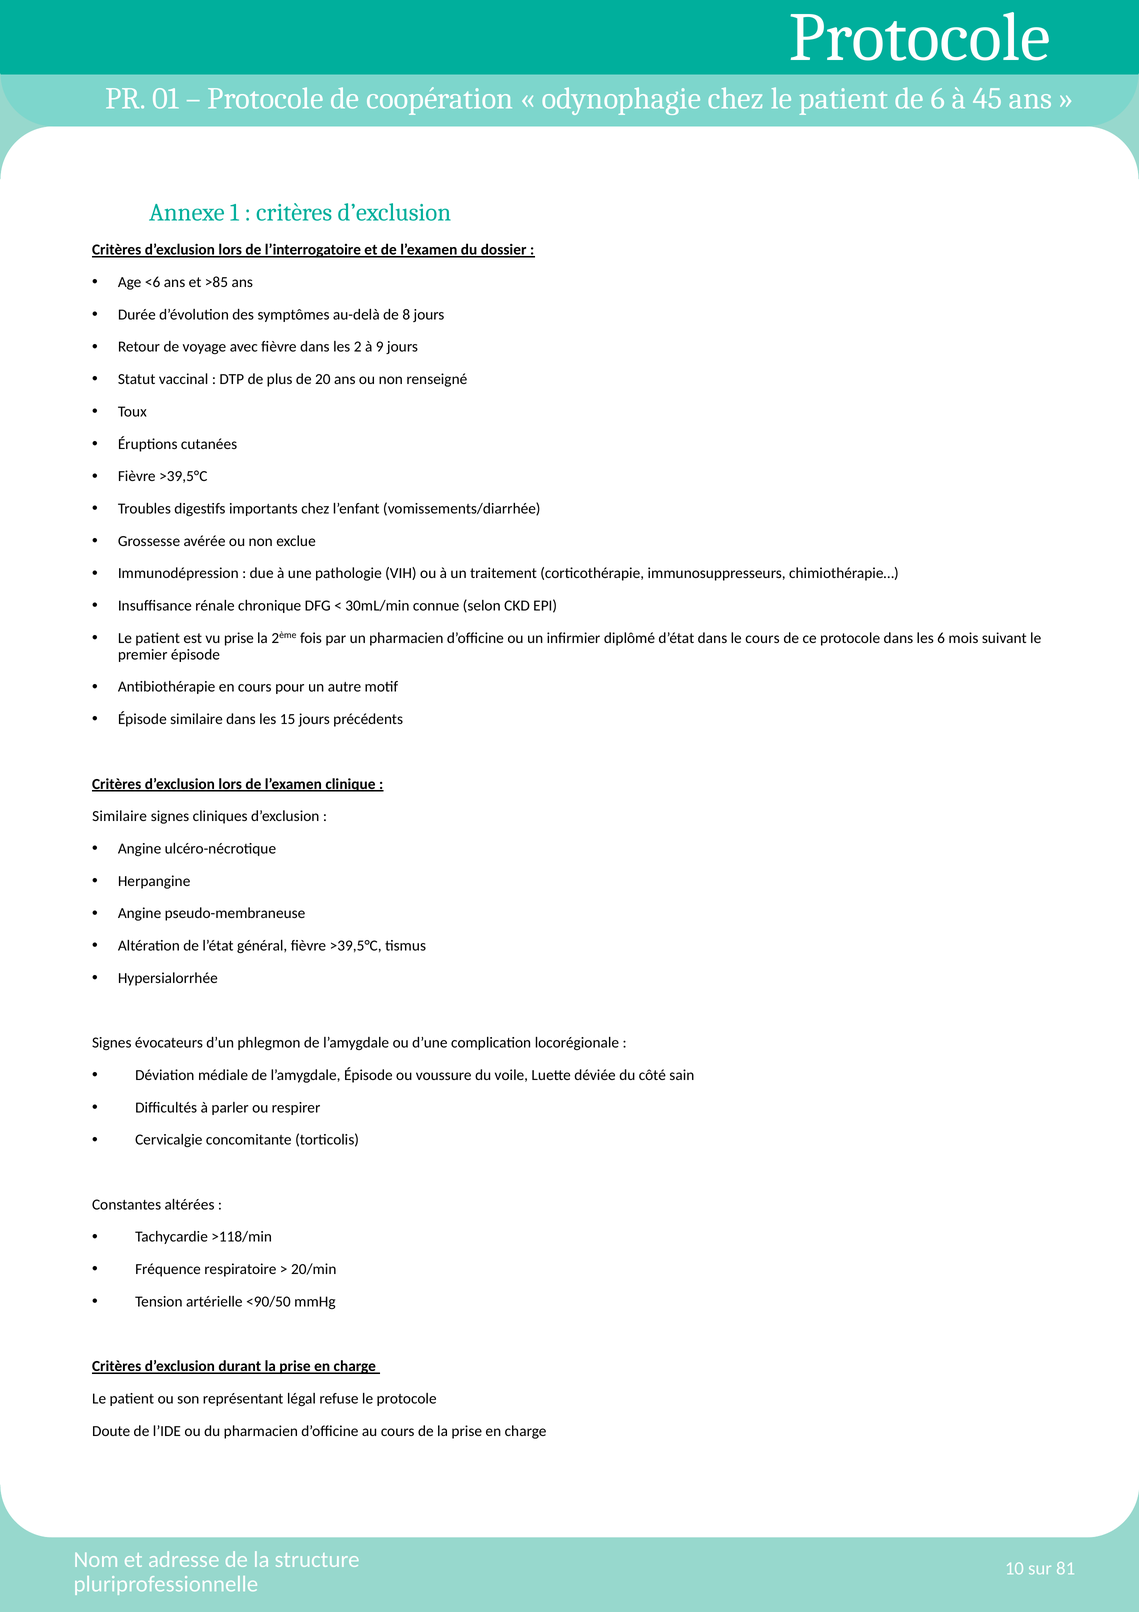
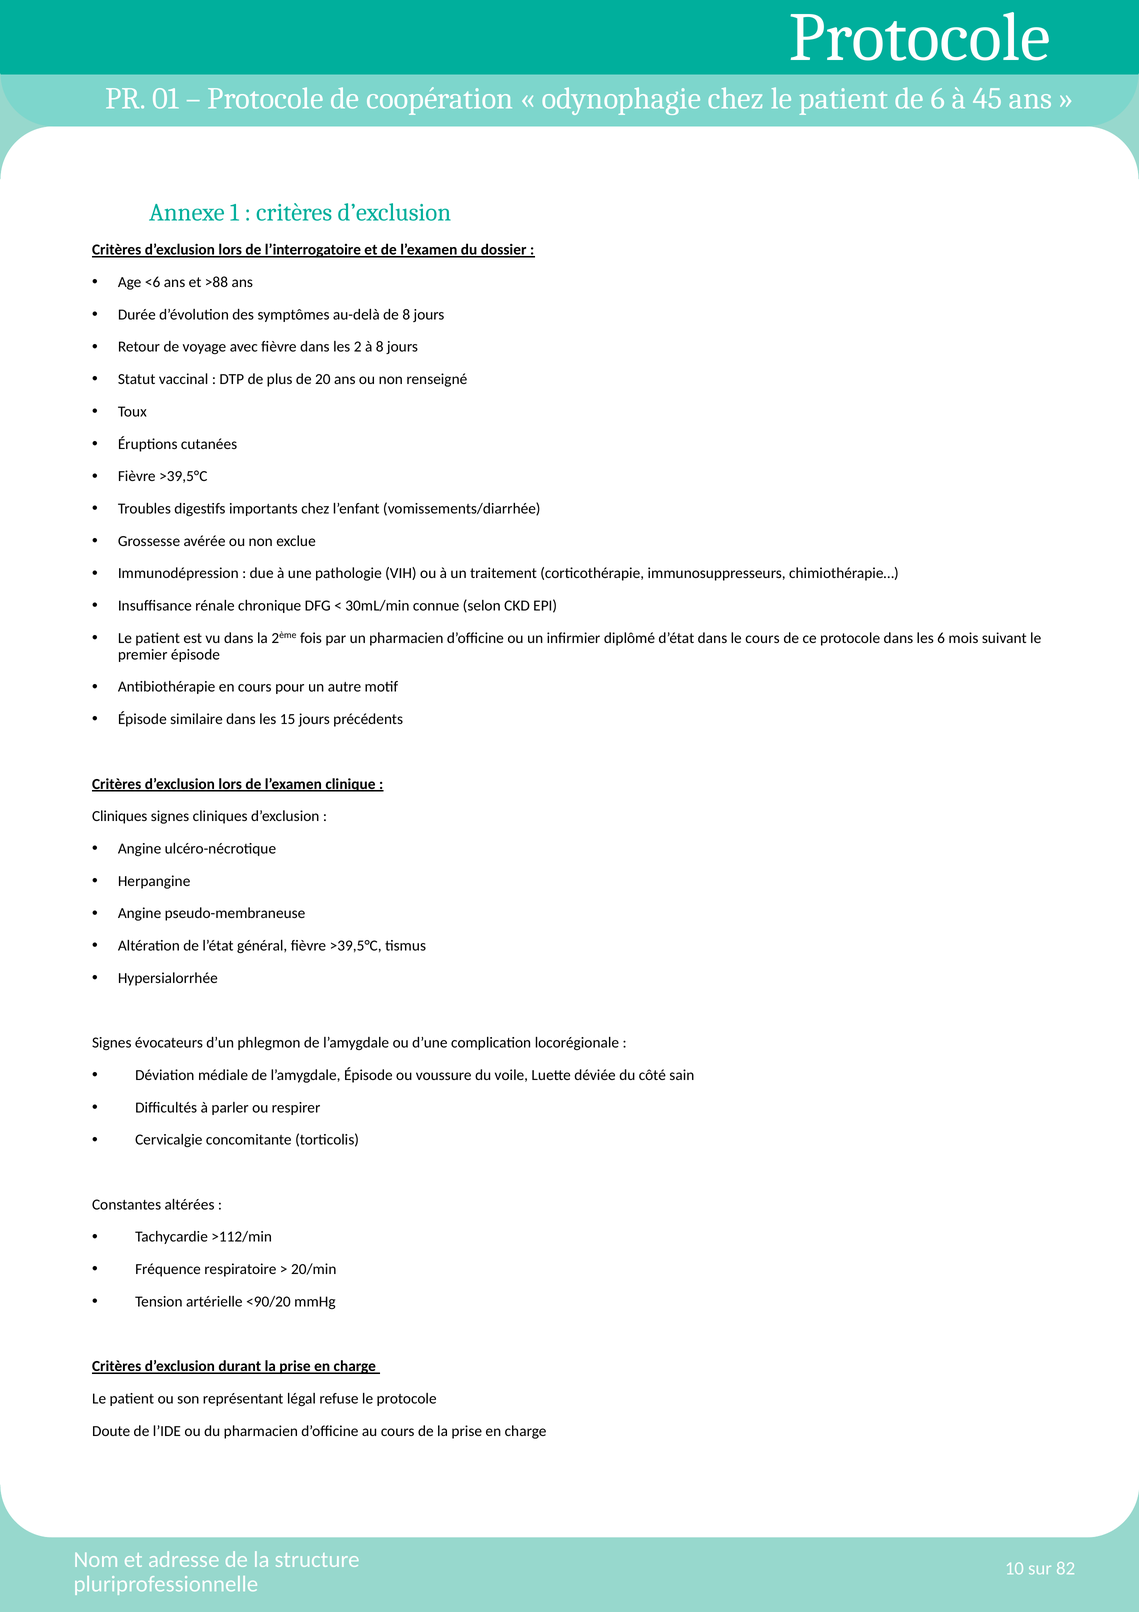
>85: >85 -> >88
à 9: 9 -> 8
vu prise: prise -> dans
Similaire at (120, 816): Similaire -> Cliniques
>118/min: >118/min -> >112/min
<90/50: <90/50 -> <90/20
81: 81 -> 82
